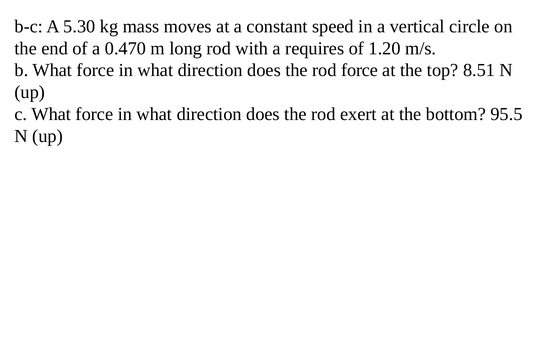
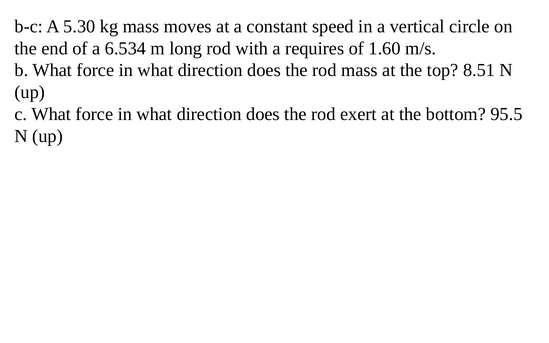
0.470: 0.470 -> 6.534
1.20: 1.20 -> 1.60
rod force: force -> mass
